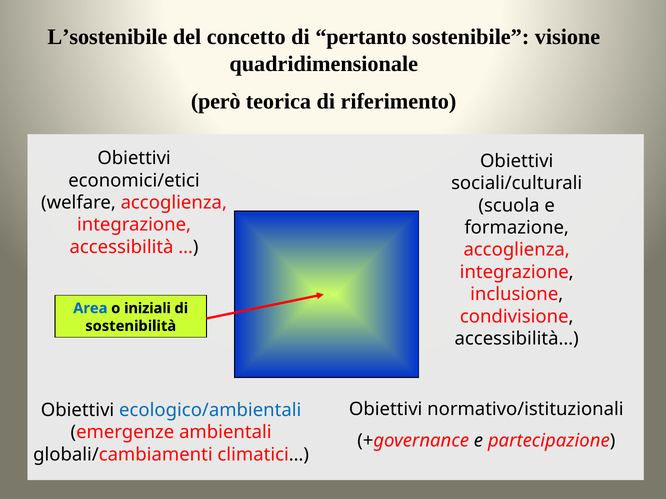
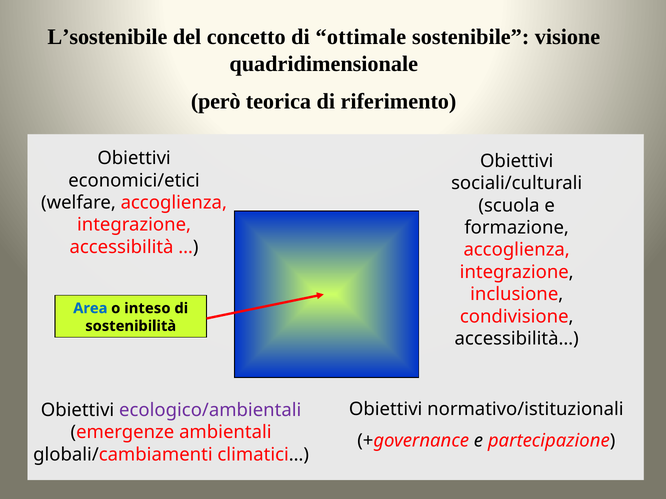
pertanto: pertanto -> ottimale
iniziali: iniziali -> inteso
ecologico/ambientali colour: blue -> purple
